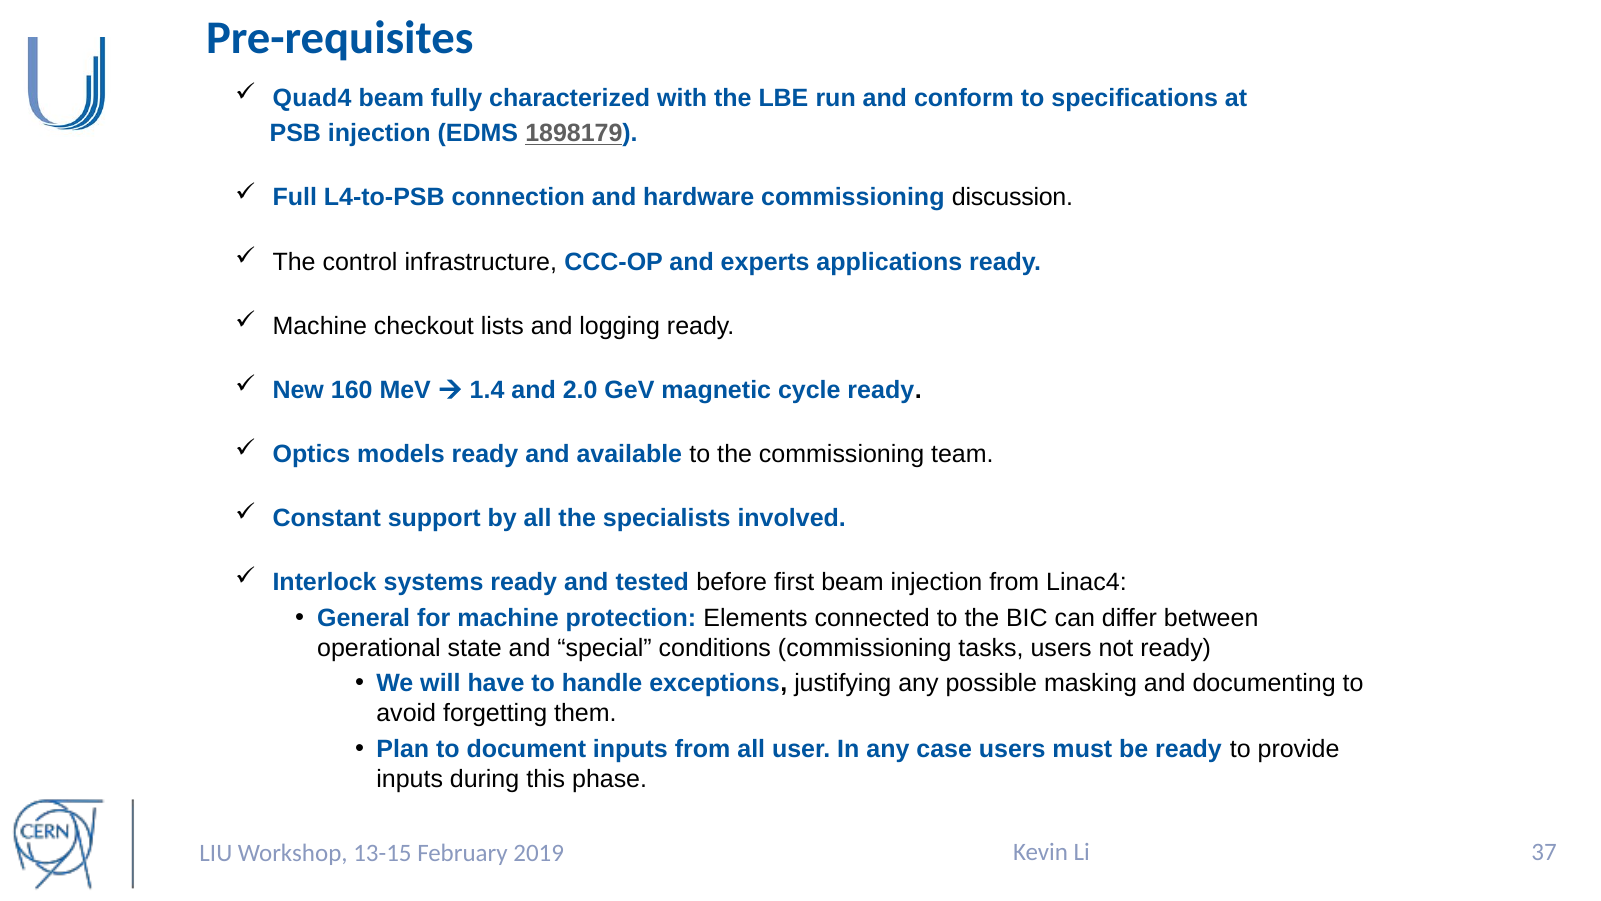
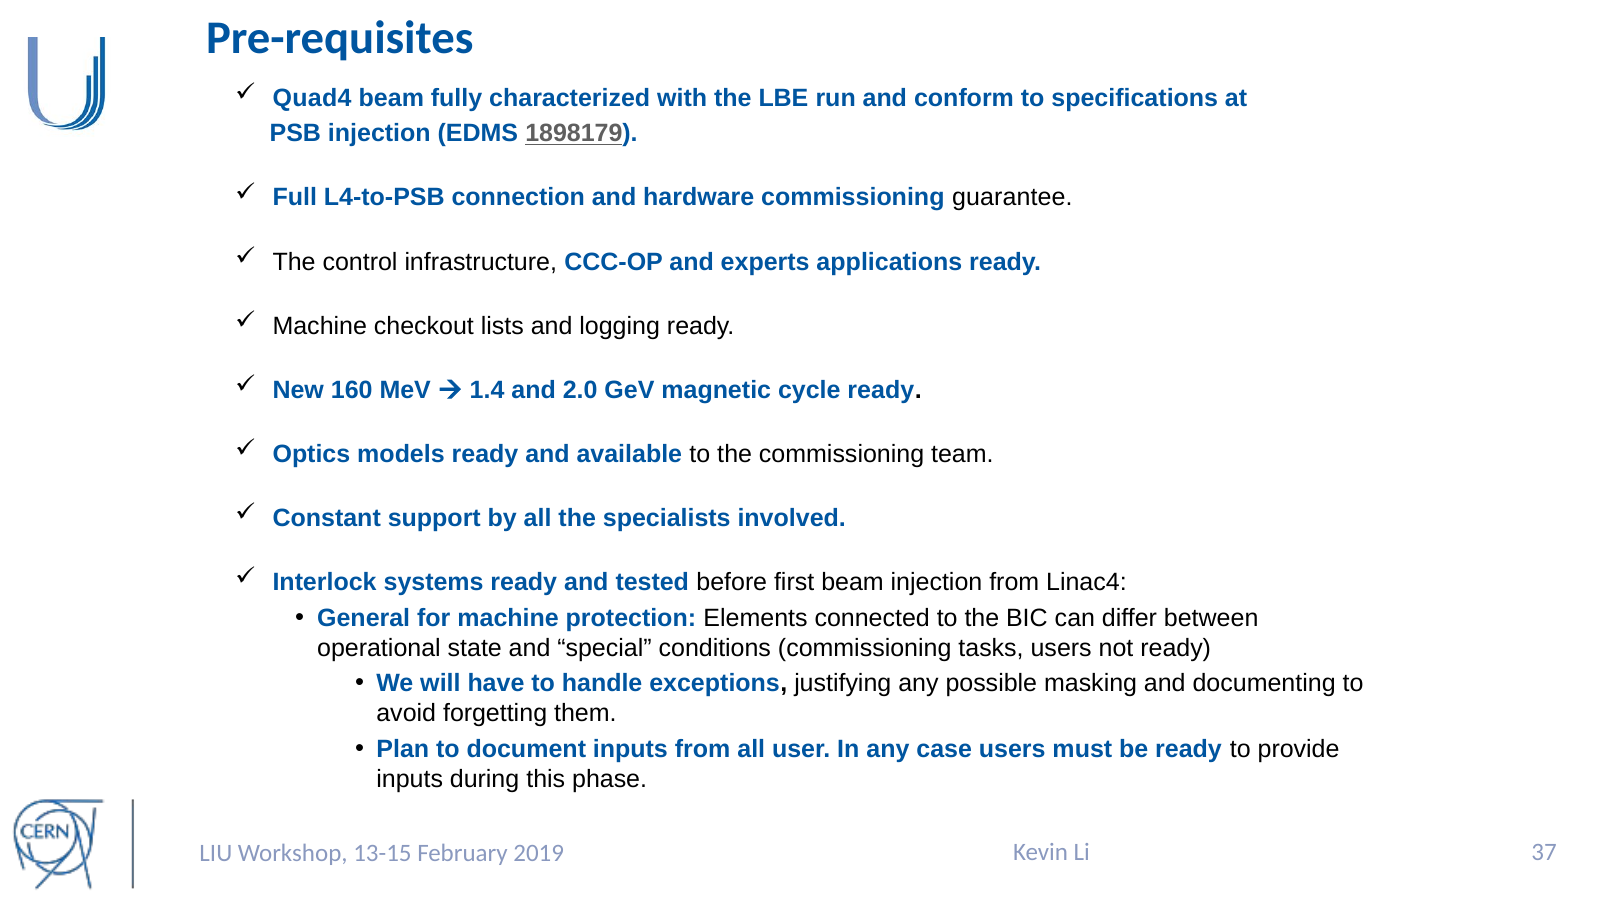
discussion: discussion -> guarantee
